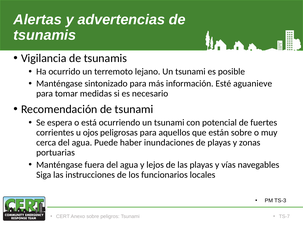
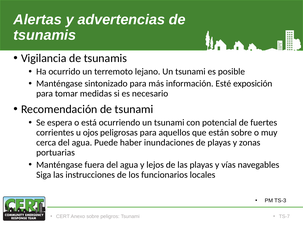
aguanieve: aguanieve -> exposición
